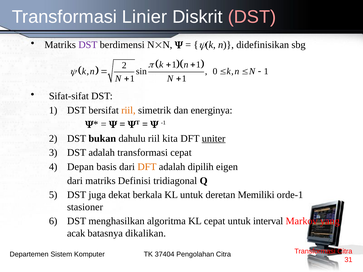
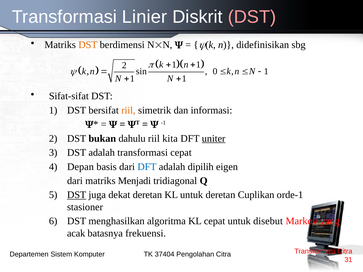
DST at (88, 45) colour: purple -> orange
energinya: energinya -> informasi
DFT at (147, 167) colour: orange -> blue
Definisi: Definisi -> Menjadi
DST at (77, 195) underline: none -> present
dekat berkala: berkala -> deretan
Memiliki: Memiliki -> Cuplikan
interval: interval -> disebut
dikalikan: dikalikan -> frekuensi
